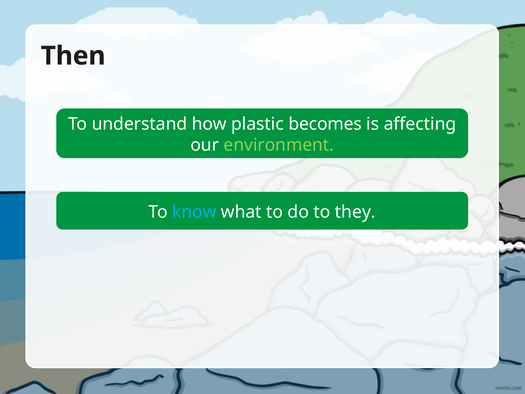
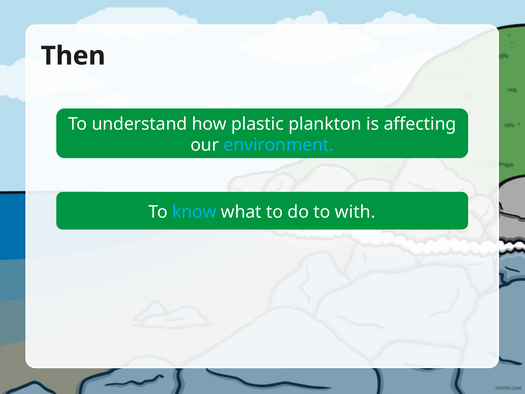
becomes: becomes -> plankton
environment colour: light green -> light blue
they: they -> with
